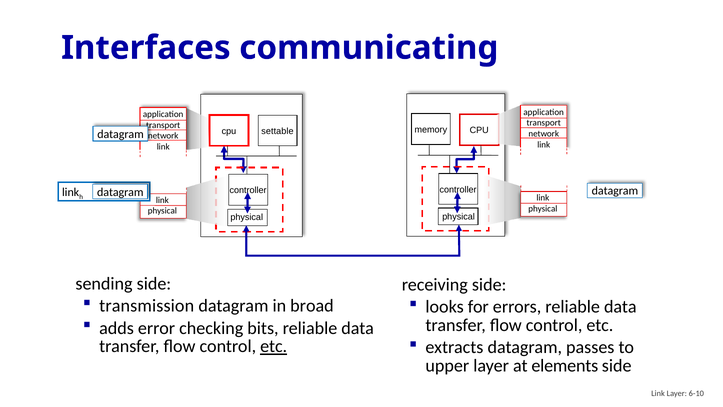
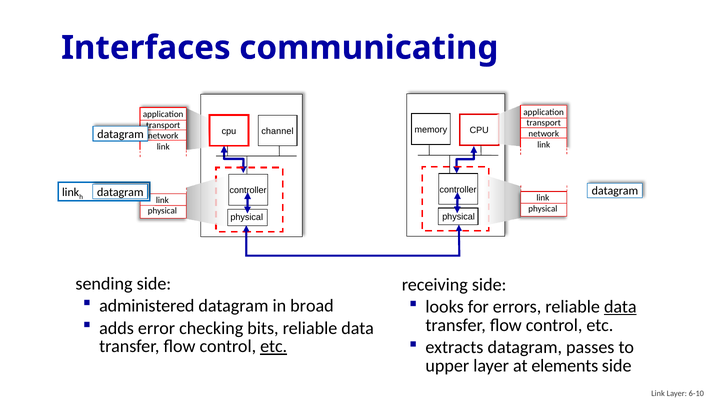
settable: settable -> channel
transmission: transmission -> administered
data at (620, 307) underline: none -> present
